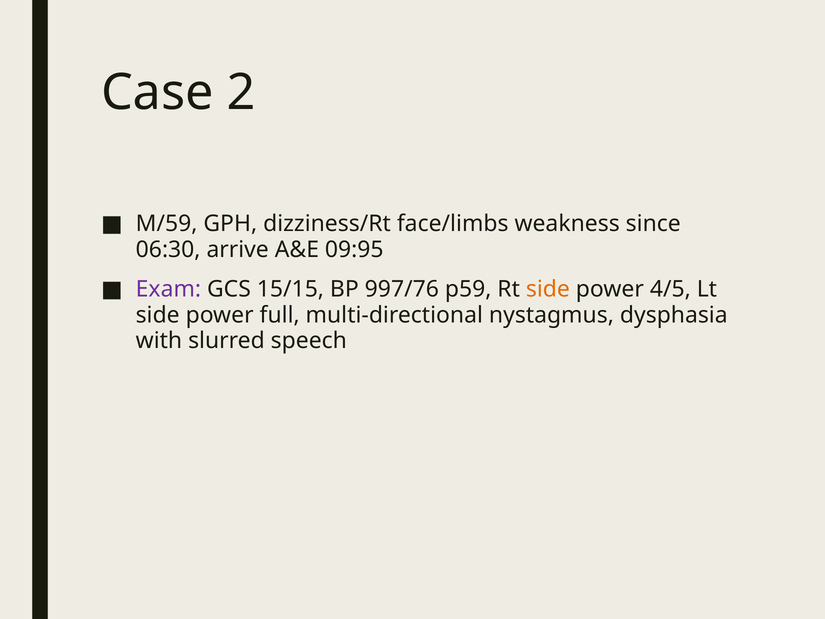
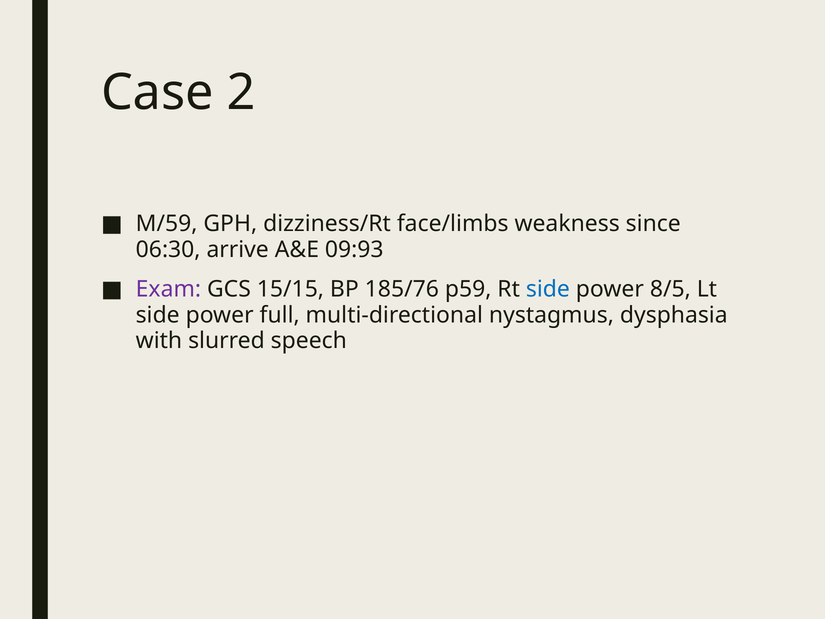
09:95: 09:95 -> 09:93
997/76: 997/76 -> 185/76
side at (548, 289) colour: orange -> blue
4/5: 4/5 -> 8/5
